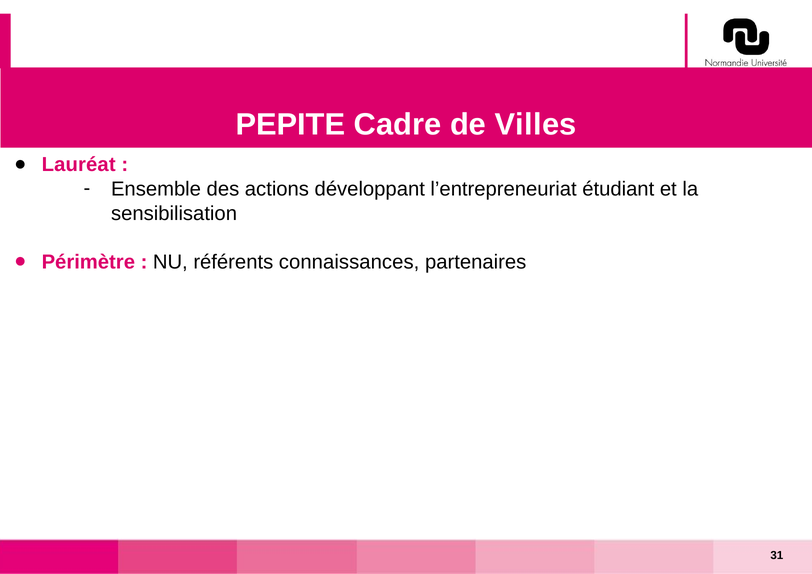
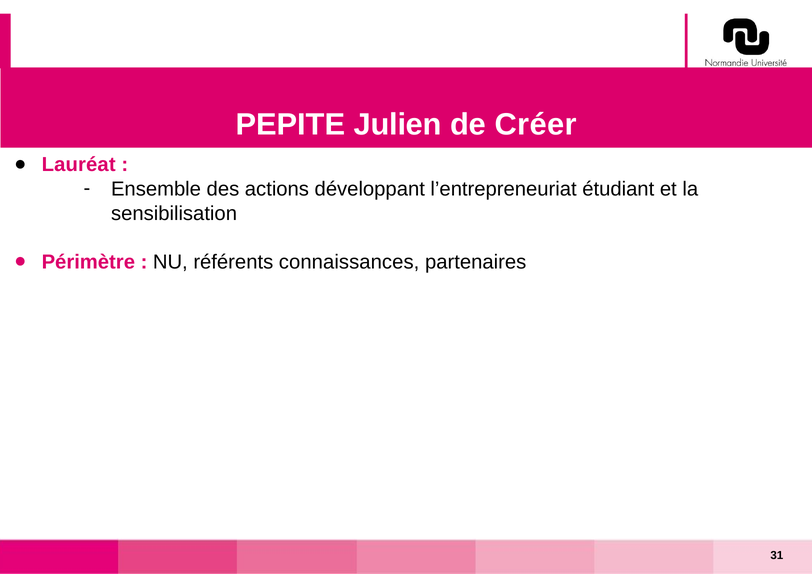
Cadre: Cadre -> Julien
Villes: Villes -> Créer
